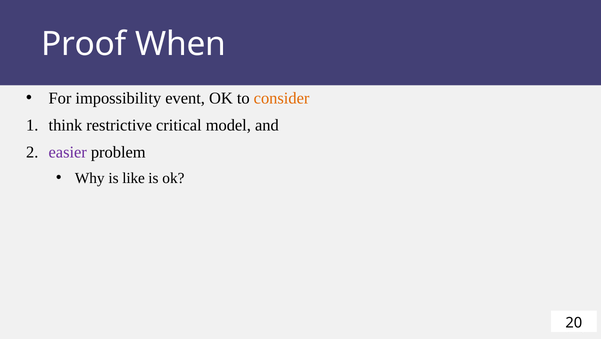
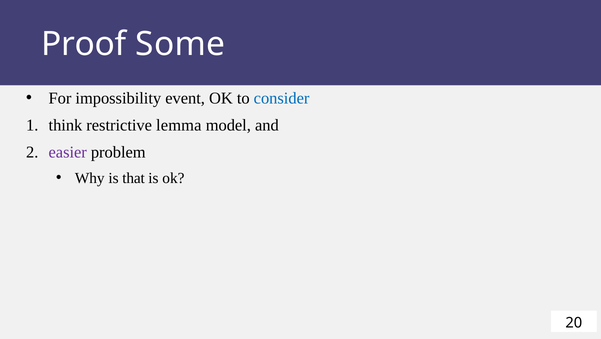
When: When -> Some
consider colour: orange -> blue
critical: critical -> lemma
like: like -> that
